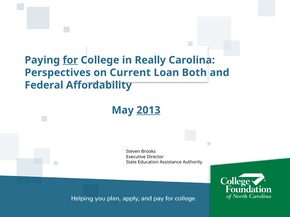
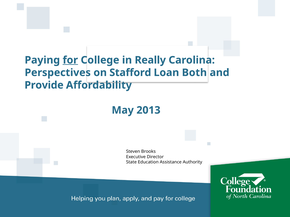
Current: Current -> Stafford
Federal: Federal -> Provide
2013 underline: present -> none
